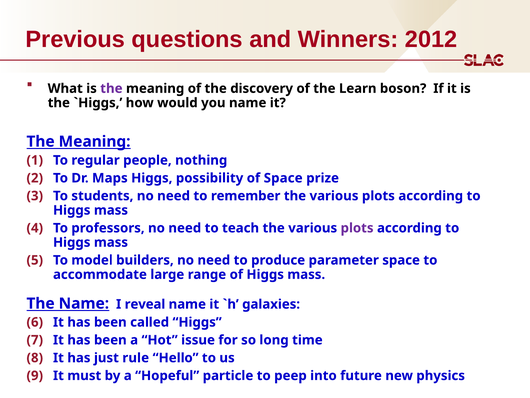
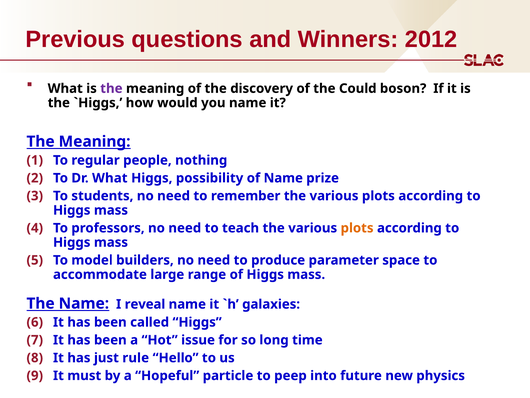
Learn: Learn -> Could
Dr Maps: Maps -> What
of Space: Space -> Name
plots at (357, 228) colour: purple -> orange
